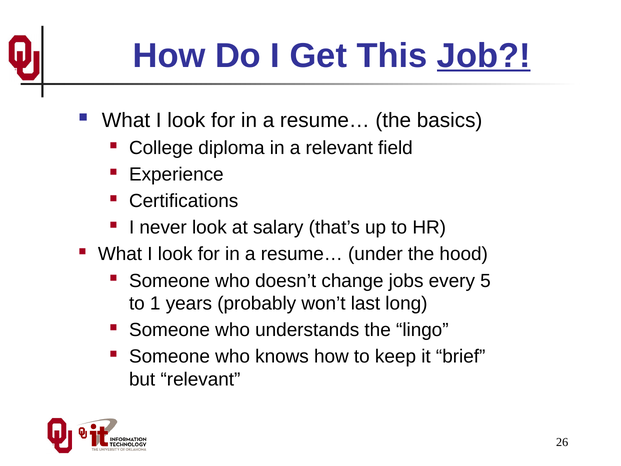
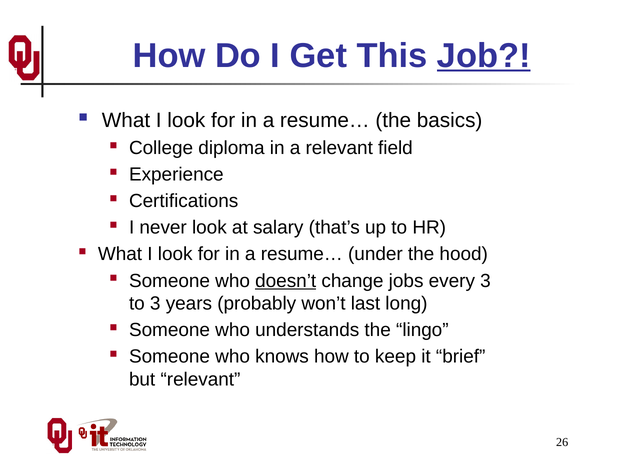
doesn’t underline: none -> present
every 5: 5 -> 3
to 1: 1 -> 3
